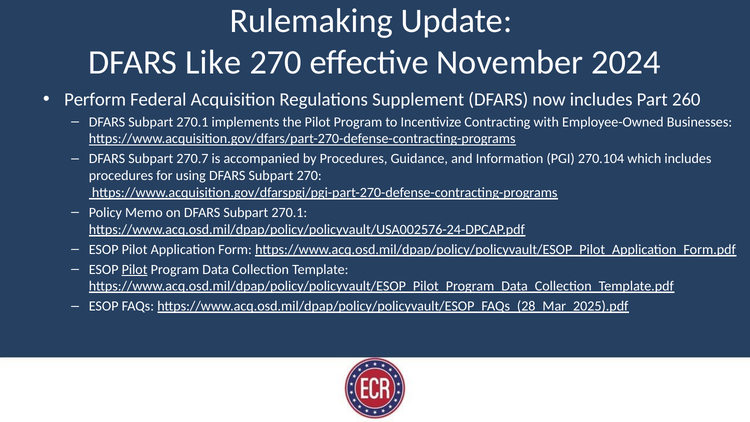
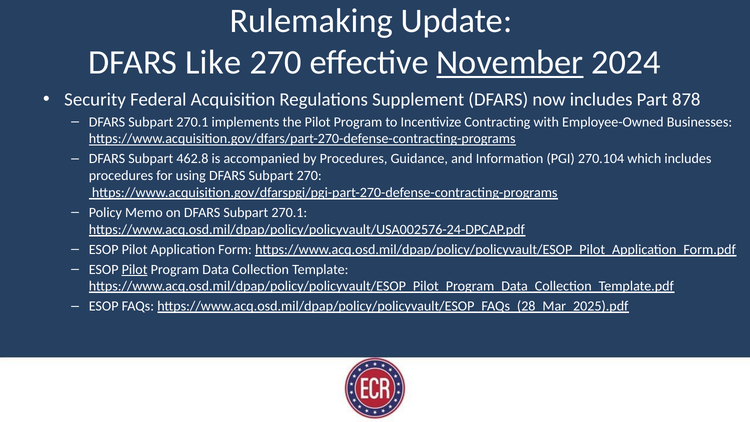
November underline: none -> present
Perform: Perform -> Security
260: 260 -> 878
270.7: 270.7 -> 462.8
